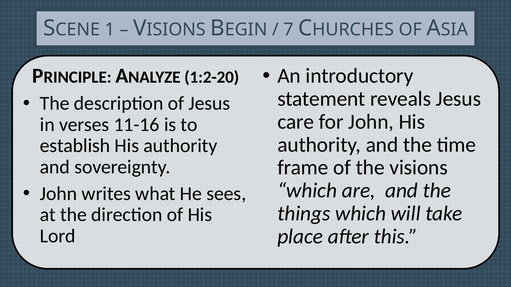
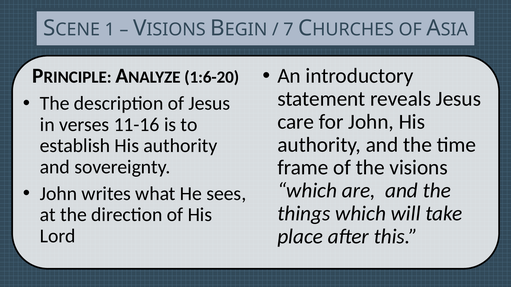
1:2-20: 1:2-20 -> 1:6-20
